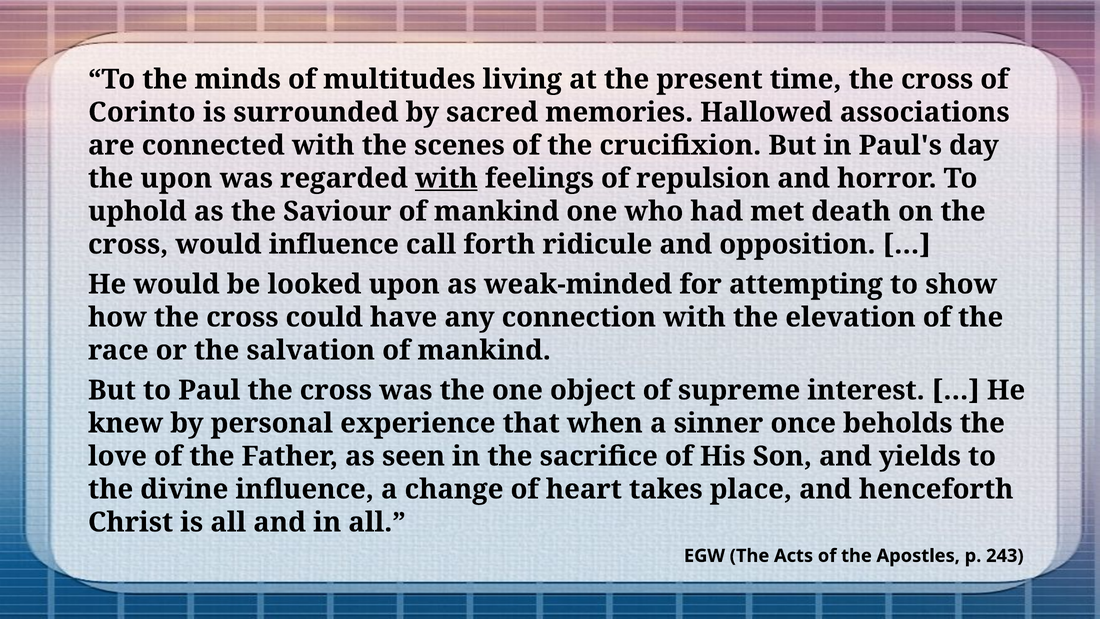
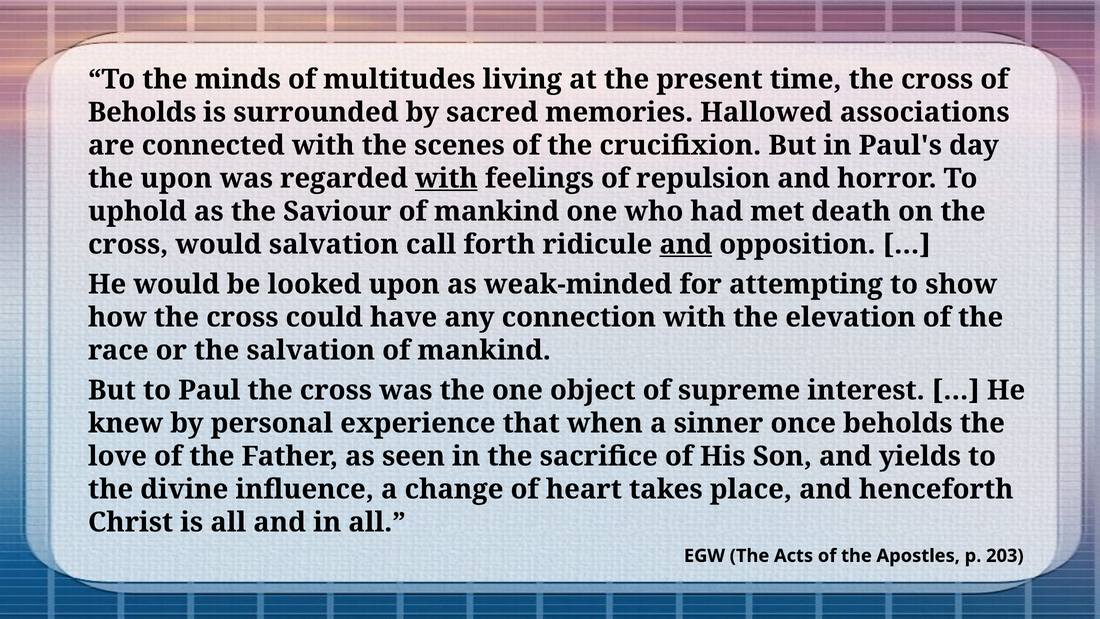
Corinto at (142, 112): Corinto -> Beholds
would influence: influence -> salvation
and at (686, 244) underline: none -> present
243: 243 -> 203
